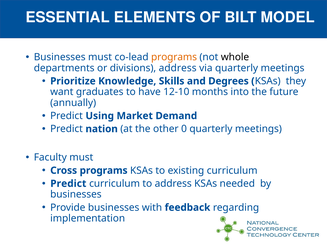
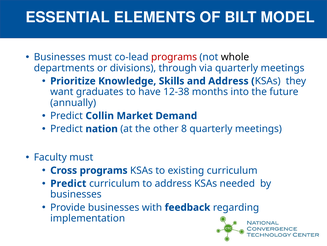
programs at (174, 57) colour: orange -> red
divisions address: address -> through
and Degrees: Degrees -> Address
12-10: 12-10 -> 12-38
Using: Using -> Collin
0: 0 -> 8
